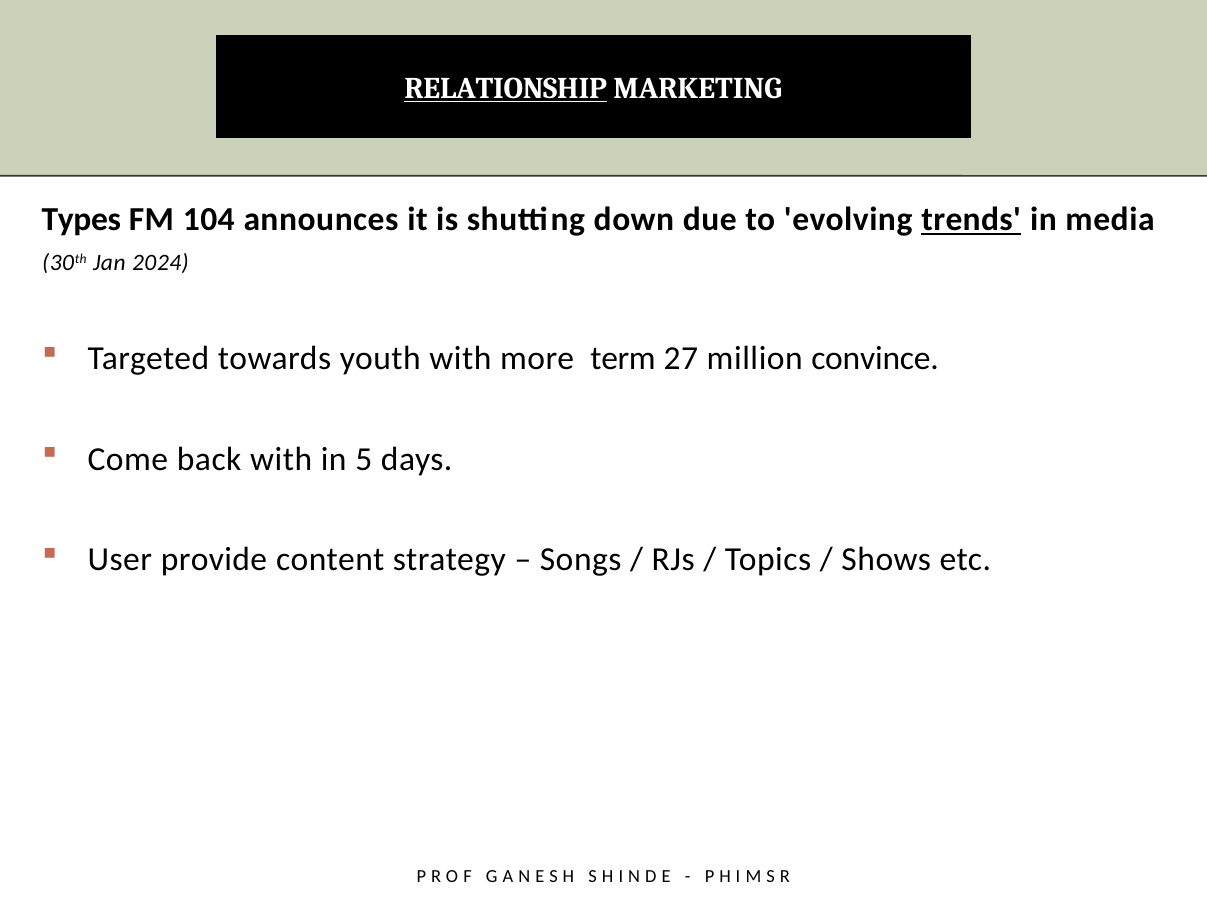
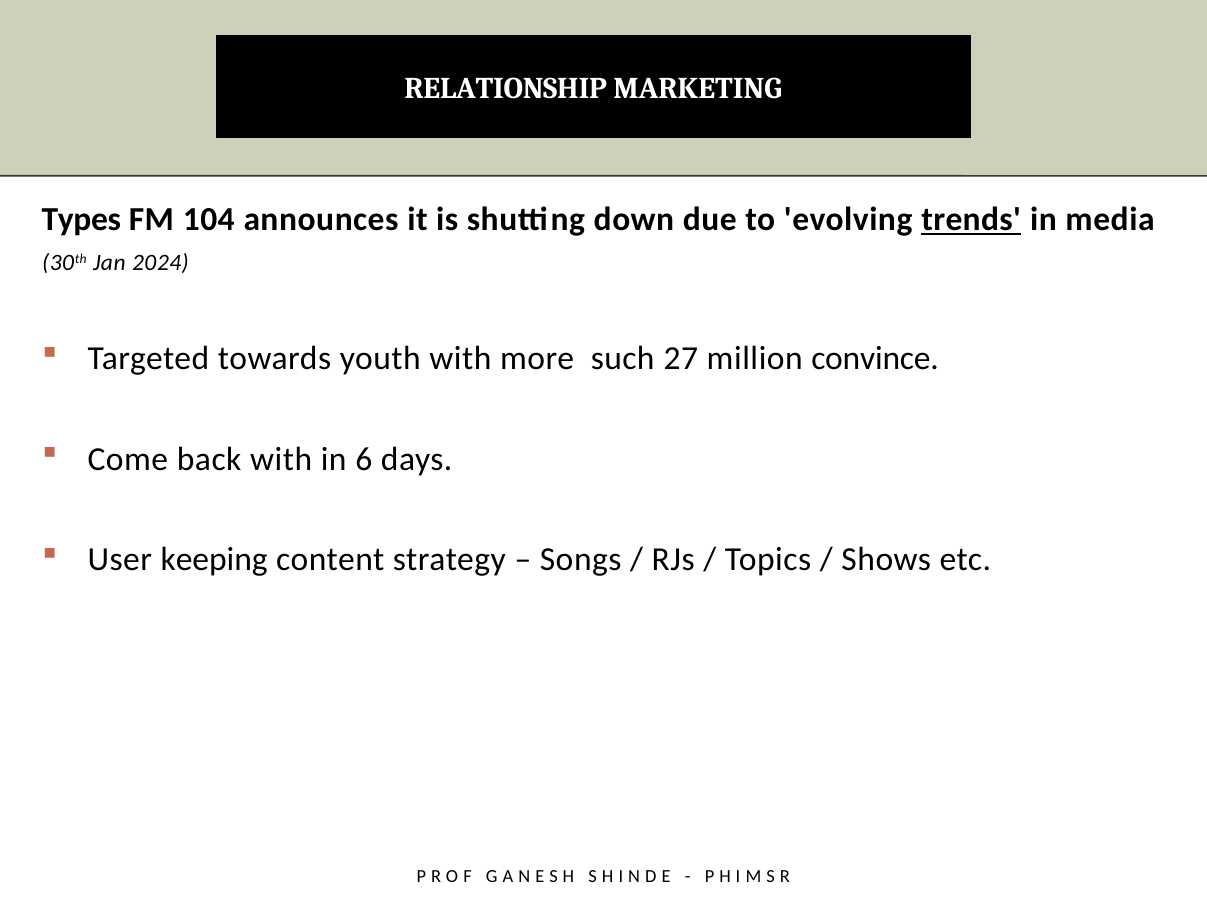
RELATIONSHIP underline: present -> none
term: term -> such
5: 5 -> 6
provide: provide -> keeping
